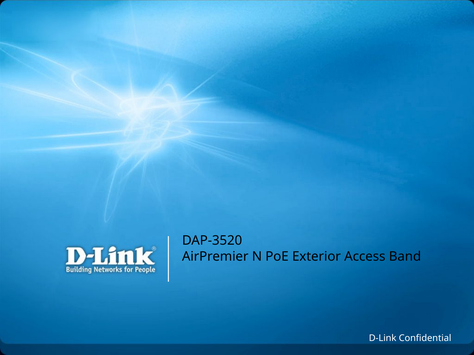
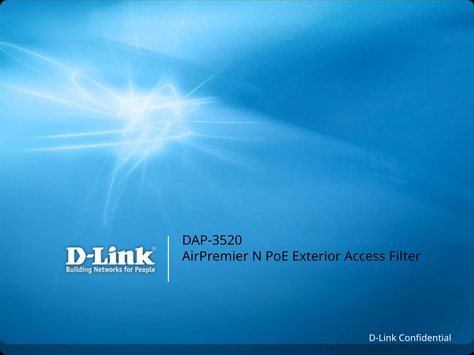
Band: Band -> Filter
